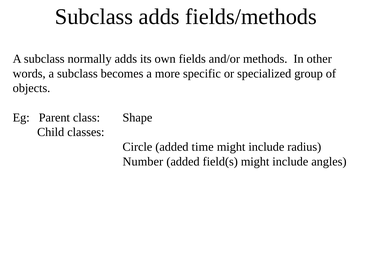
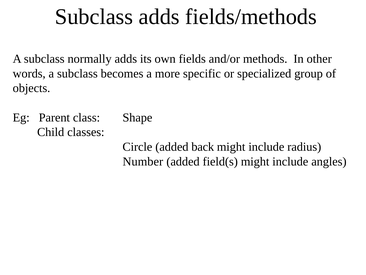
time: time -> back
